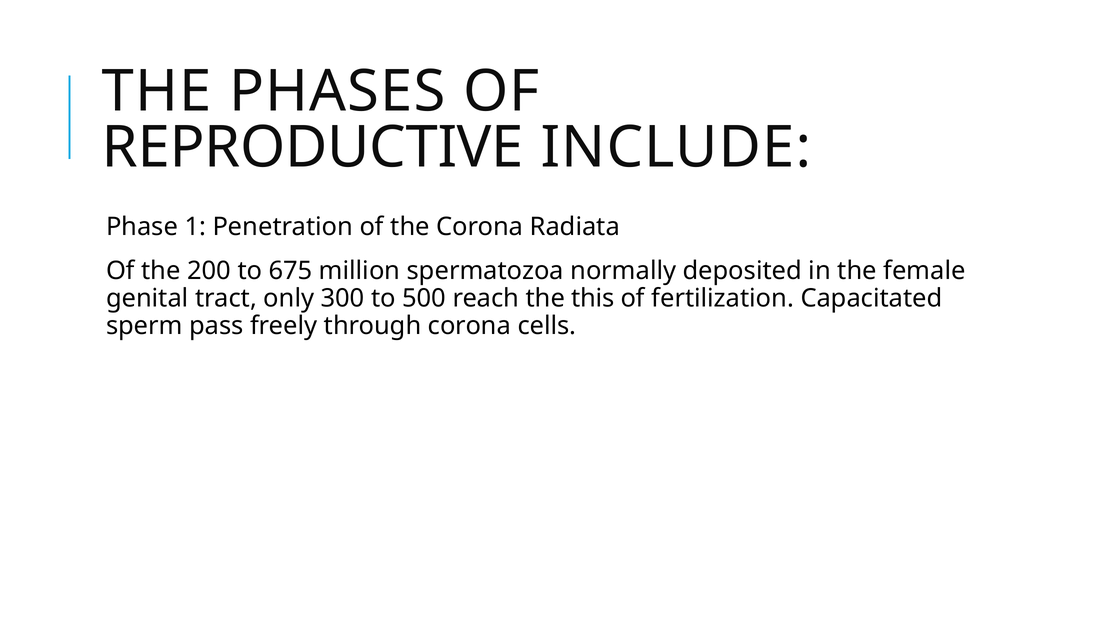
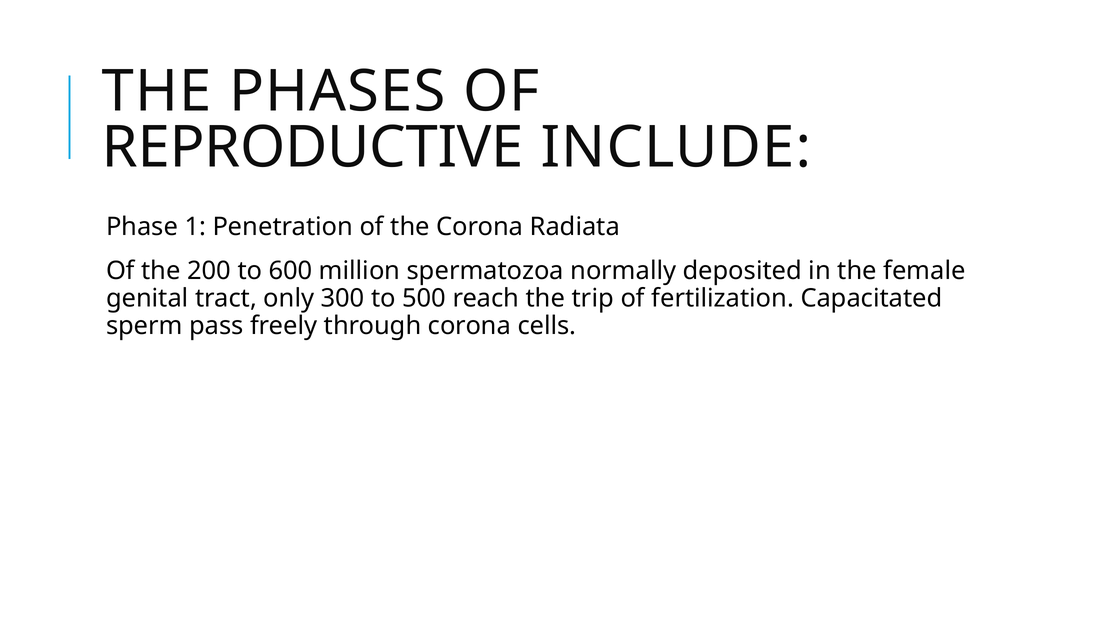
675: 675 -> 600
this: this -> trip
